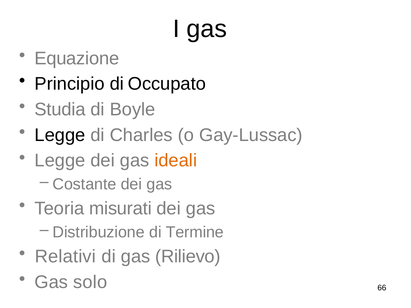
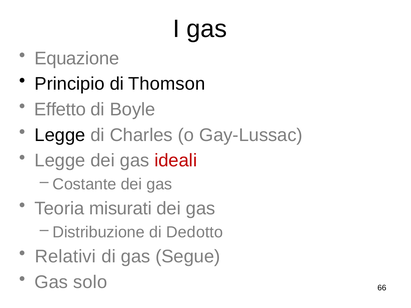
Occupato: Occupato -> Thomson
Studia: Studia -> Effetto
ideali colour: orange -> red
Termine: Termine -> Dedotto
Rilievo: Rilievo -> Segue
